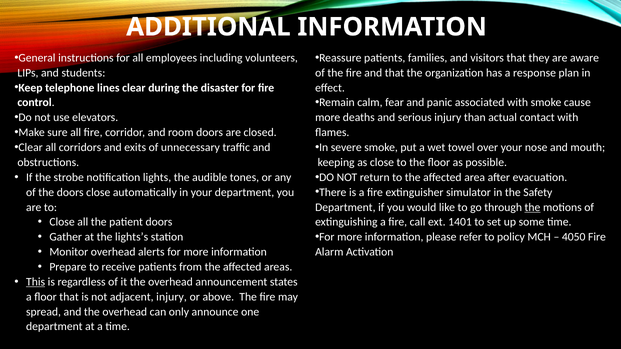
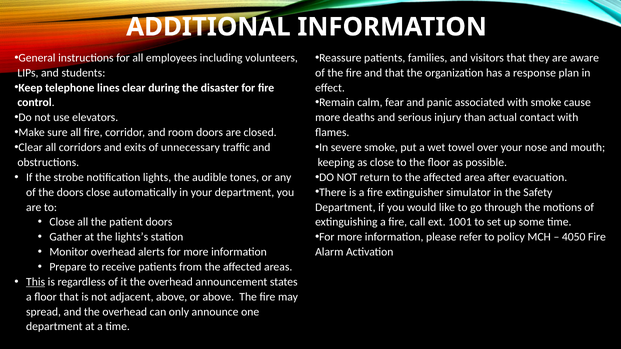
the at (532, 207) underline: present -> none
1401: 1401 -> 1001
adjacent injury: injury -> above
